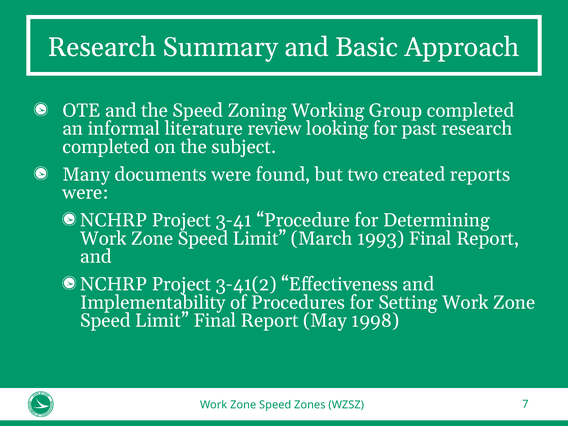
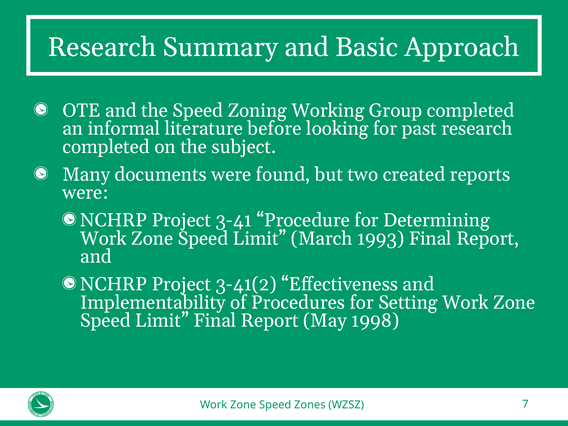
review: review -> before
